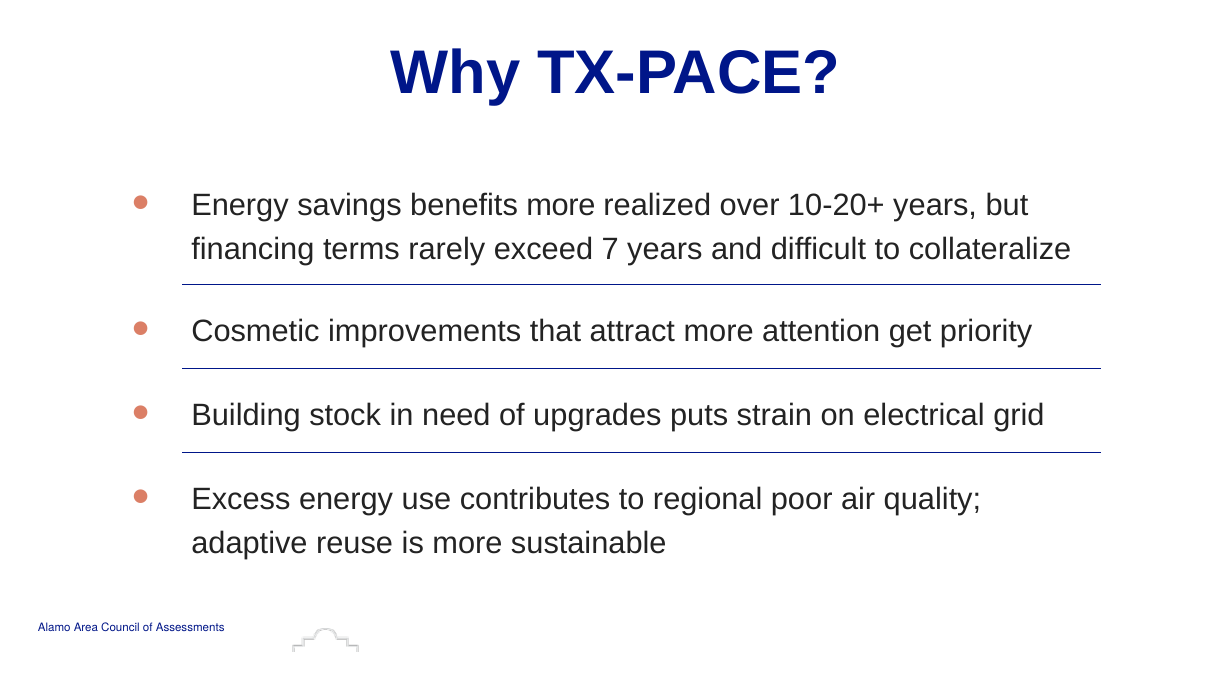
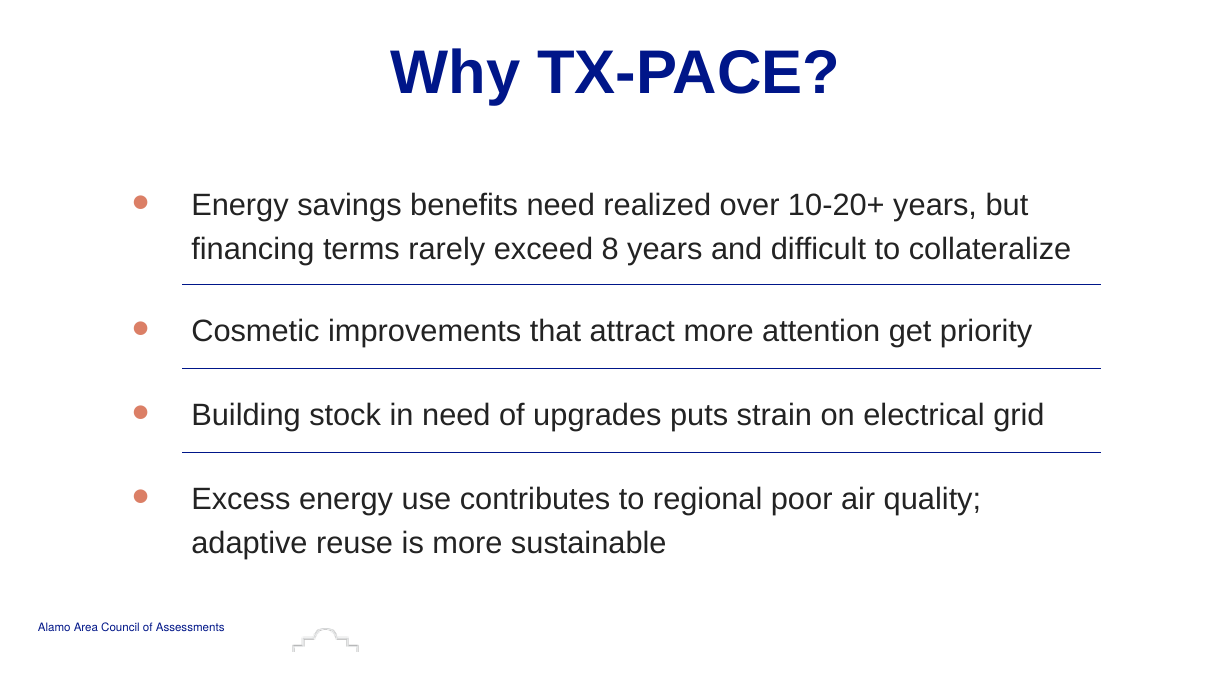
benefits more: more -> need
7: 7 -> 8
